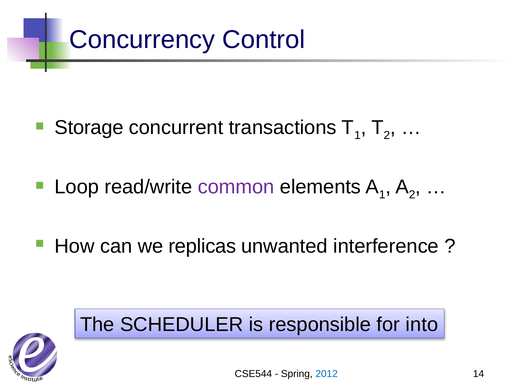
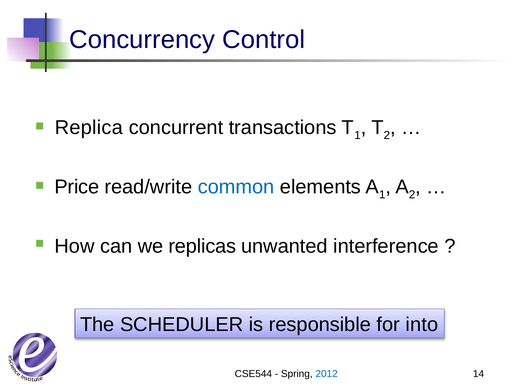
Storage: Storage -> Replica
Loop: Loop -> Price
common colour: purple -> blue
